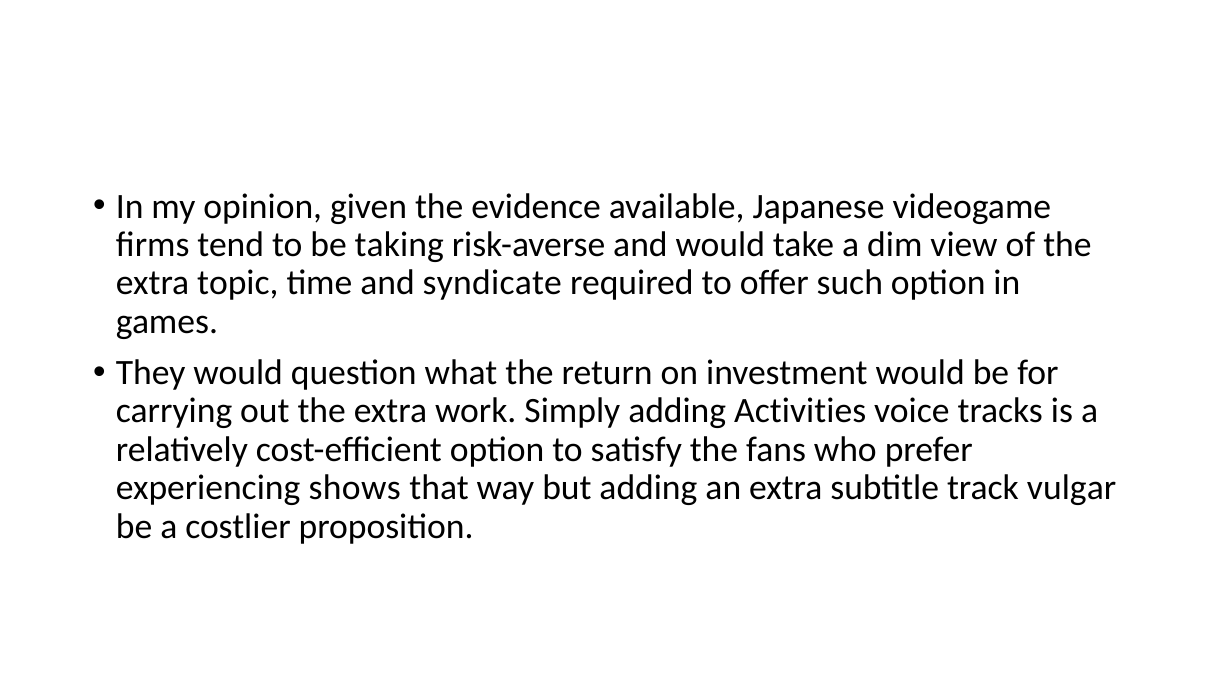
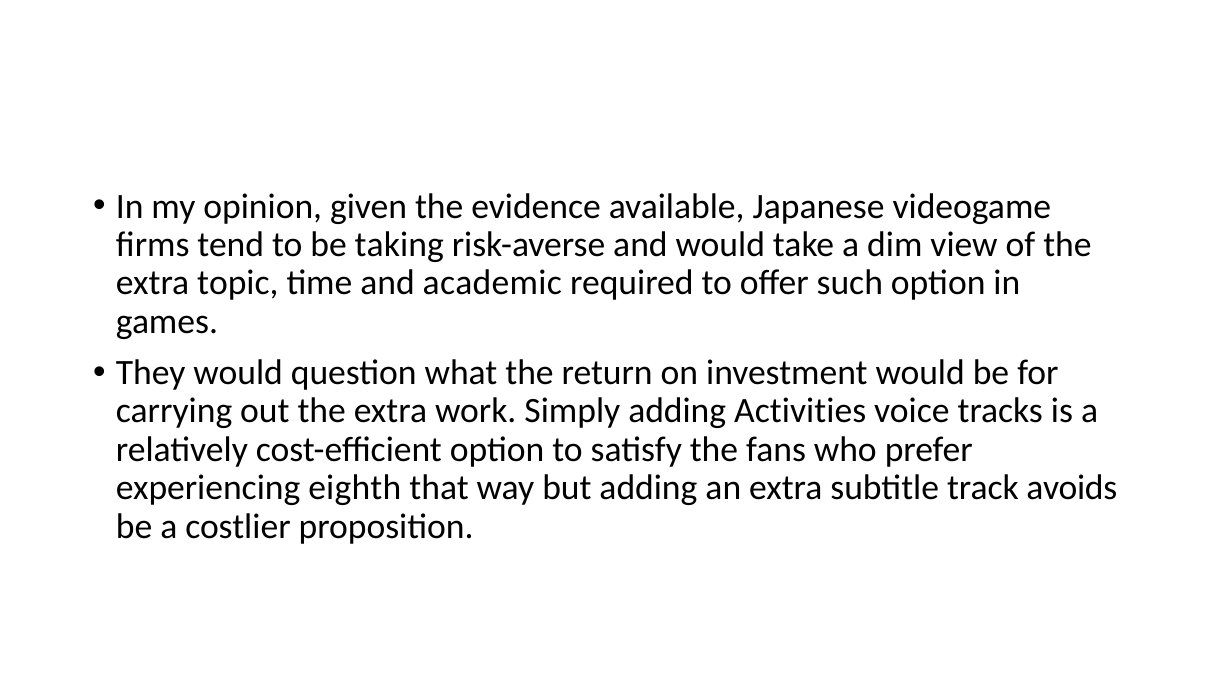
syndicate: syndicate -> academic
shows: shows -> eighth
vulgar: vulgar -> avoids
